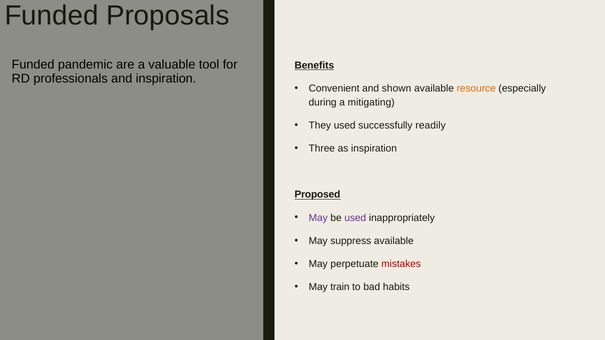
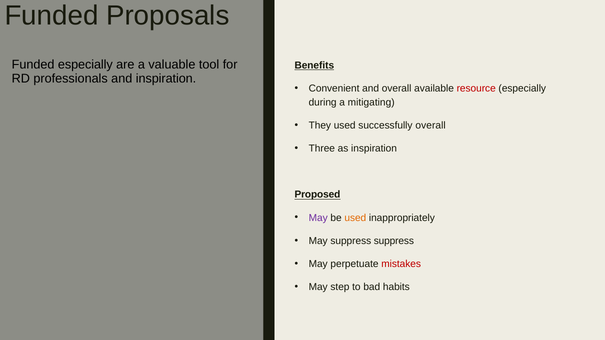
Funded pandemic: pandemic -> especially
and shown: shown -> overall
resource colour: orange -> red
successfully readily: readily -> overall
used at (355, 218) colour: purple -> orange
suppress available: available -> suppress
train: train -> step
